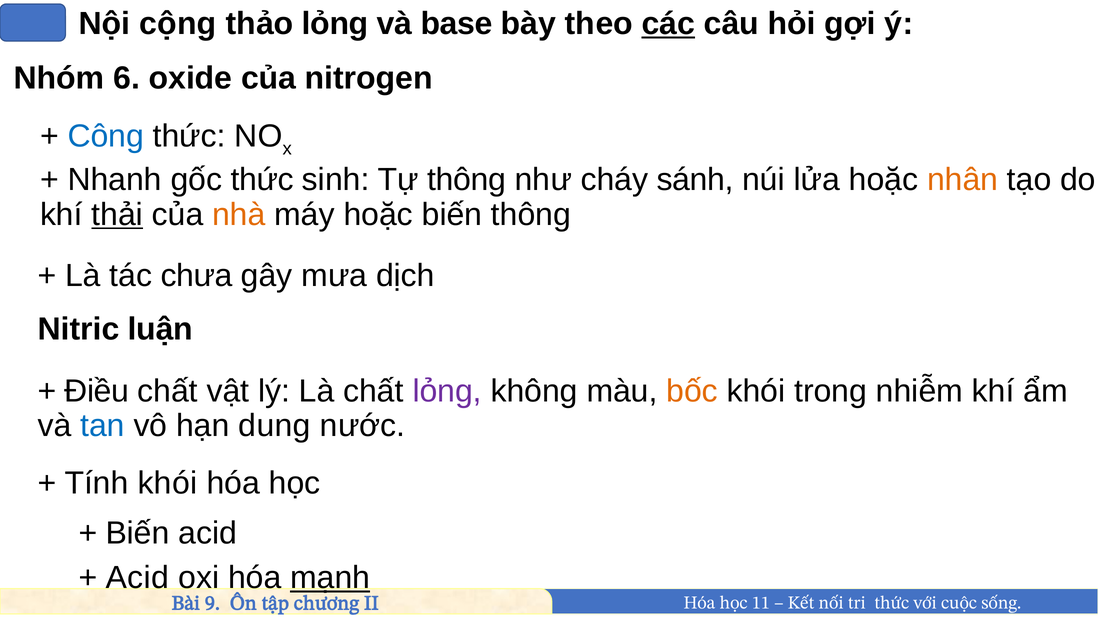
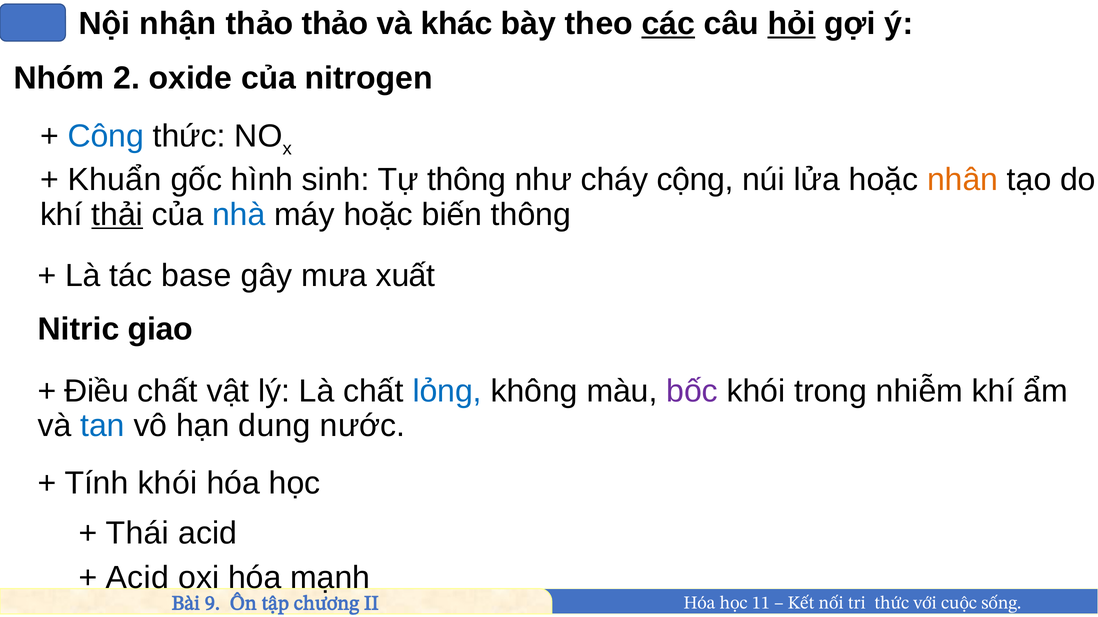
cộng: cộng -> nhận
thảo lỏng: lỏng -> thảo
base: base -> khác
hỏi underline: none -> present
6: 6 -> 2
Nhanh: Nhanh -> Khuẩn
gốc thức: thức -> hình
sánh: sánh -> cộng
nhà colour: orange -> blue
chưa: chưa -> base
dịch: dịch -> xuất
luận: luận -> giao
lỏng at (447, 392) colour: purple -> blue
bốc colour: orange -> purple
Biến at (138, 534): Biến -> Thái
mạnh underline: present -> none
